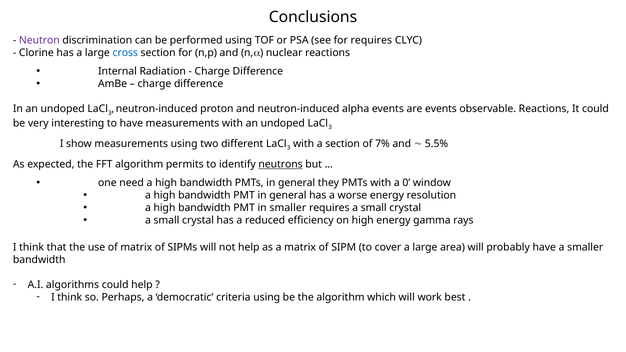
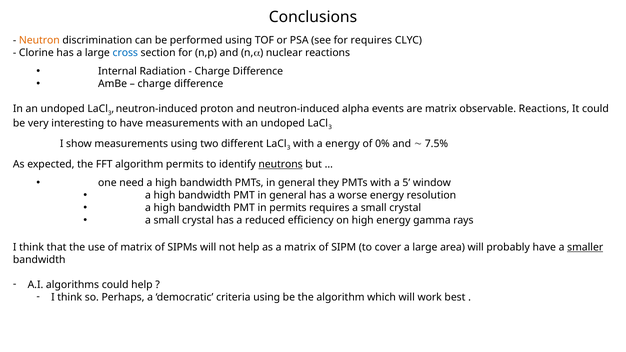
Neutron colour: purple -> orange
are events: events -> matrix
a section: section -> energy
7%: 7% -> 0%
5.5%: 5.5% -> 7.5%
0: 0 -> 5
in smaller: smaller -> permits
smaller at (585, 247) underline: none -> present
